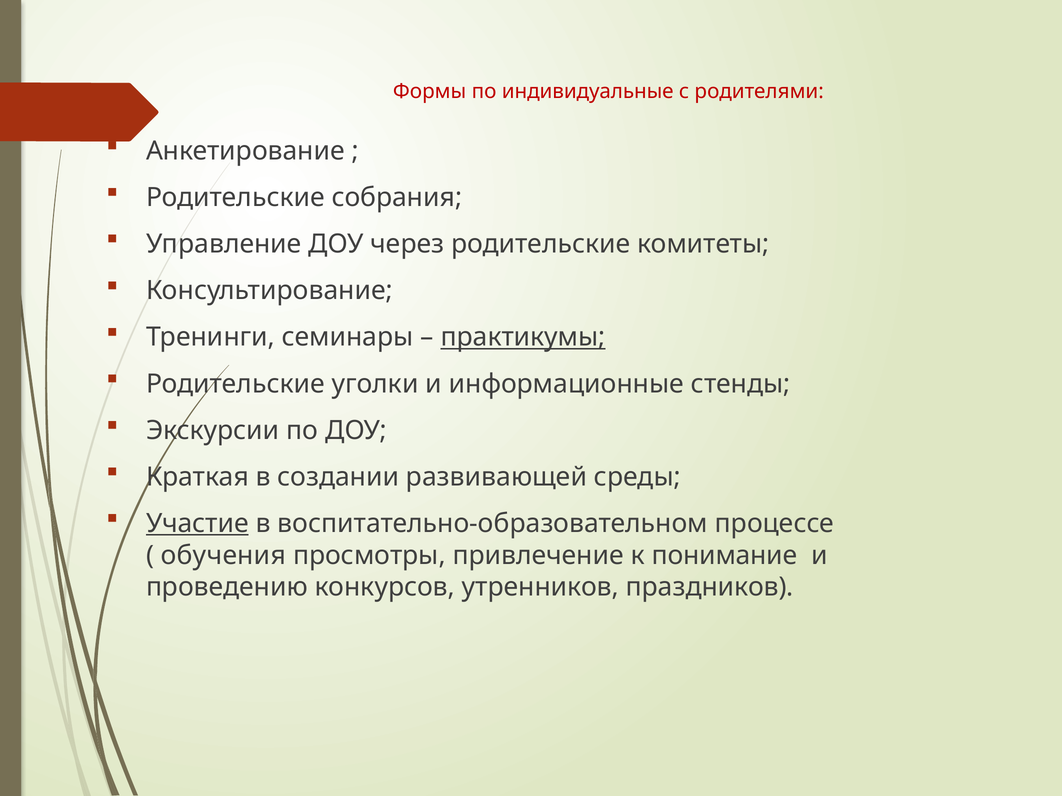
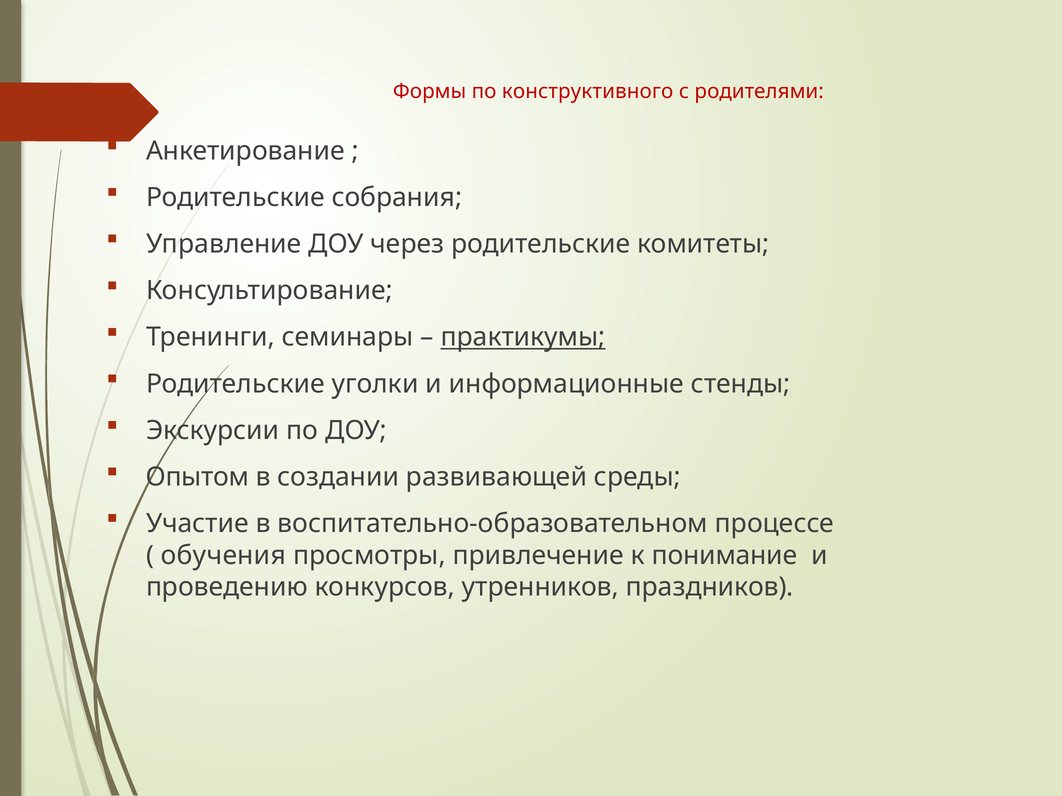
индивидуальные: индивидуальные -> конструктивного
Краткая: Краткая -> Опытом
Участие underline: present -> none
